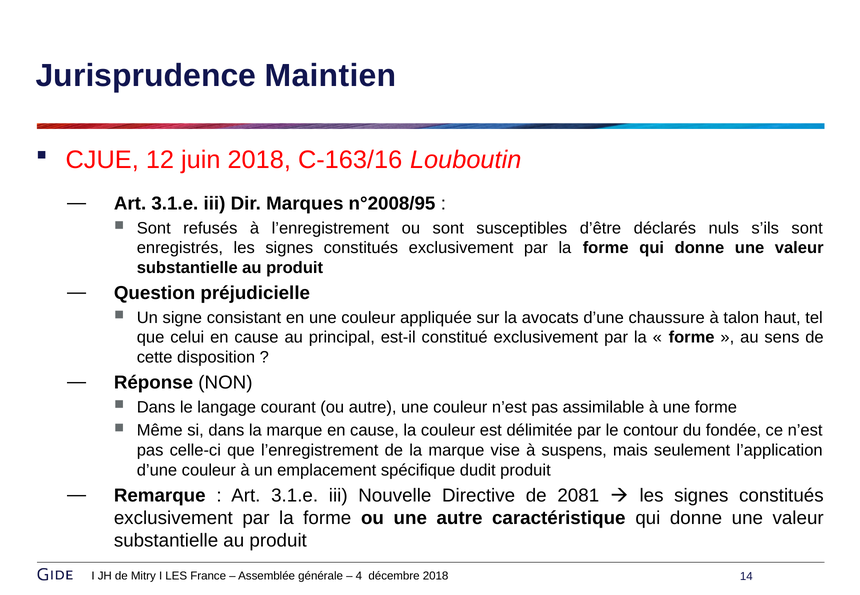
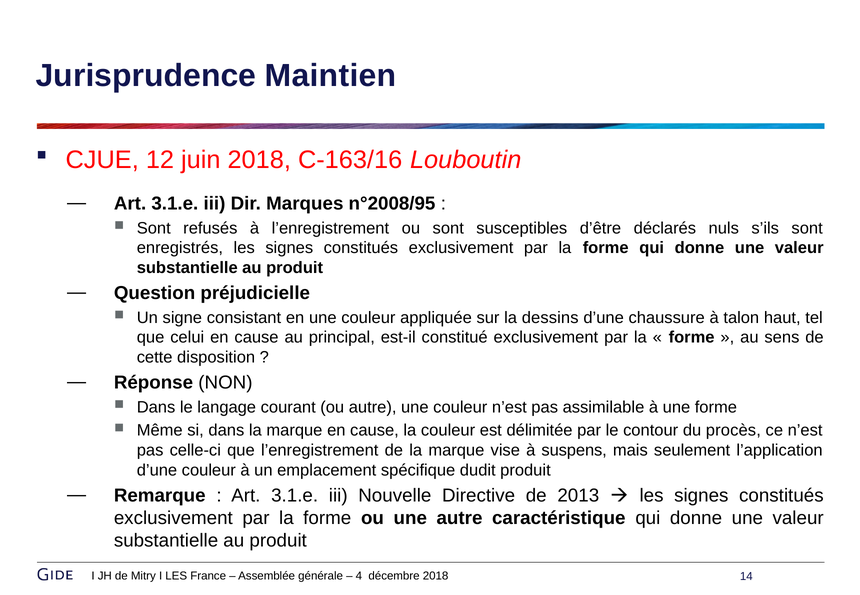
avocats: avocats -> dessins
fondée: fondée -> procès
2081: 2081 -> 2013
